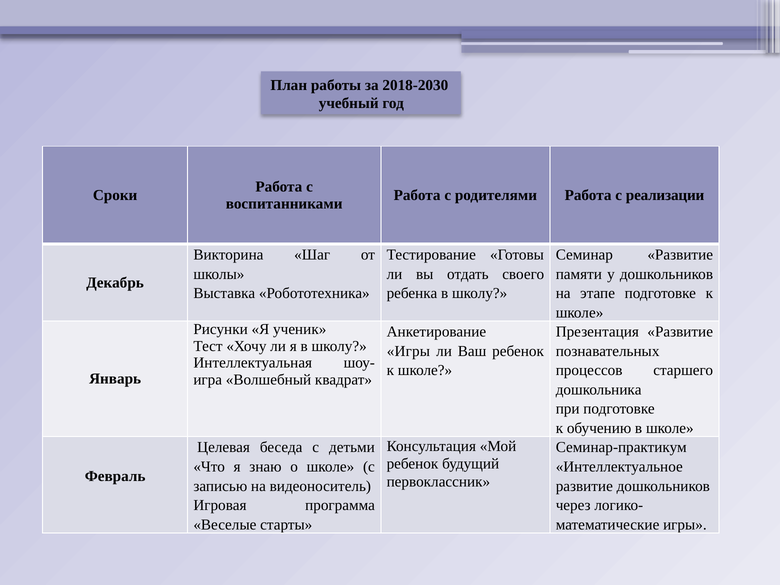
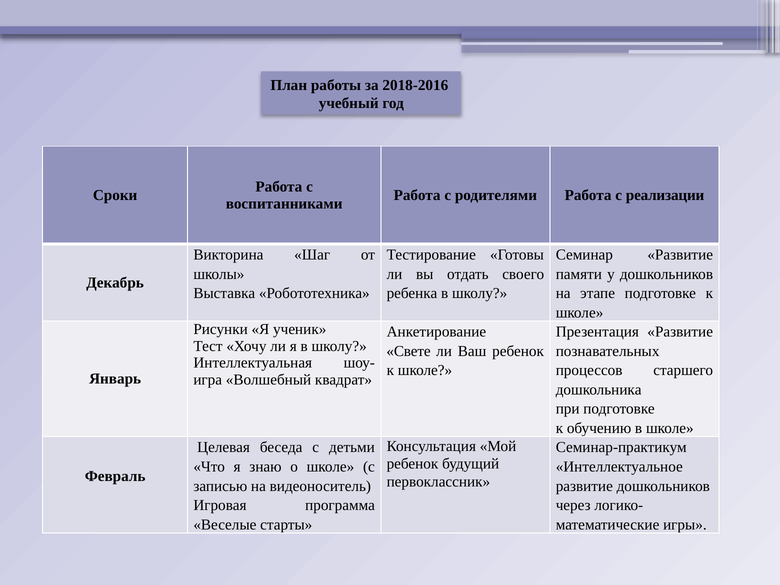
2018-2030: 2018-2030 -> 2018-2016
Игры at (408, 351): Игры -> Свете
